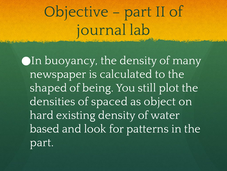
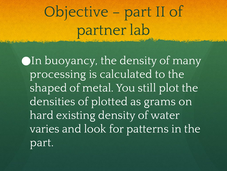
journal: journal -> partner
newspaper: newspaper -> processing
being: being -> metal
spaced: spaced -> plotted
object: object -> grams
based: based -> varies
